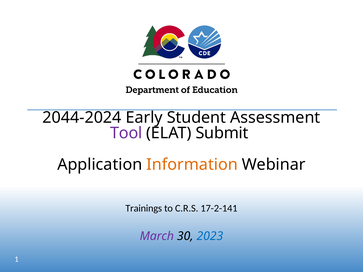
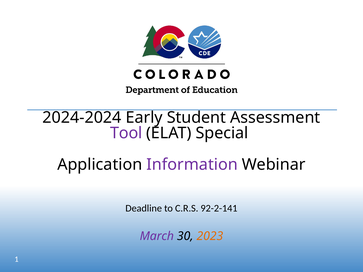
2044-2024: 2044-2024 -> 2024-2024
Submit: Submit -> Special
Information colour: orange -> purple
Trainings: Trainings -> Deadline
17-2-141: 17-2-141 -> 92-2-141
2023 colour: blue -> orange
